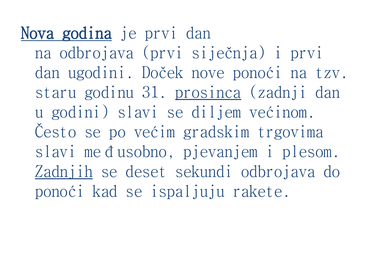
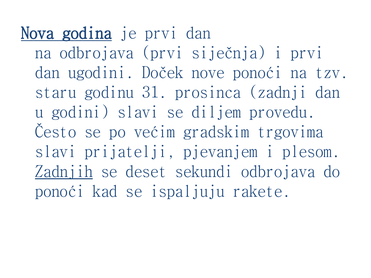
prosinca underline: present -> none
većinom: većinom -> provedu
međusobno: međusobno -> prijatelji
